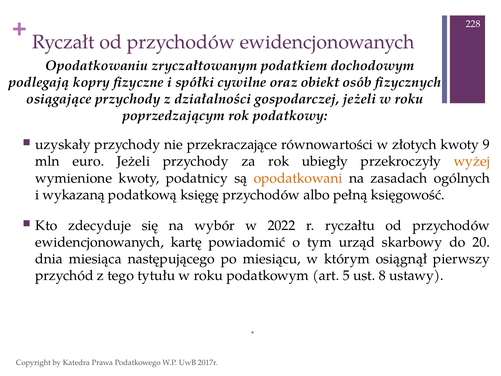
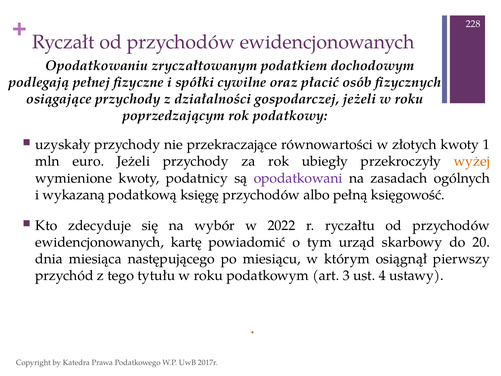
kopry: kopry -> pełnej
obiekt: obiekt -> płacić
9: 9 -> 1
opodatkowani colour: orange -> purple
5: 5 -> 3
8: 8 -> 4
